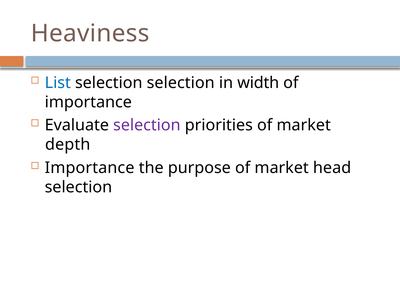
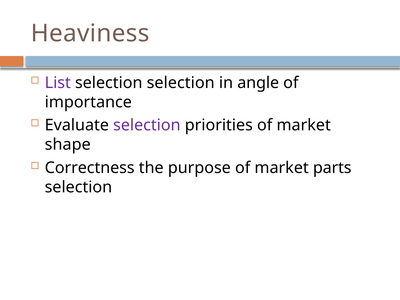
List colour: blue -> purple
width: width -> angle
depth: depth -> shape
Importance at (90, 168): Importance -> Correctness
head: head -> parts
